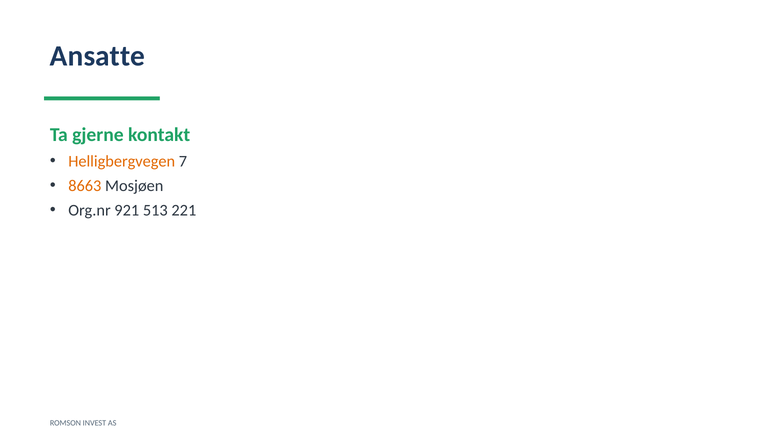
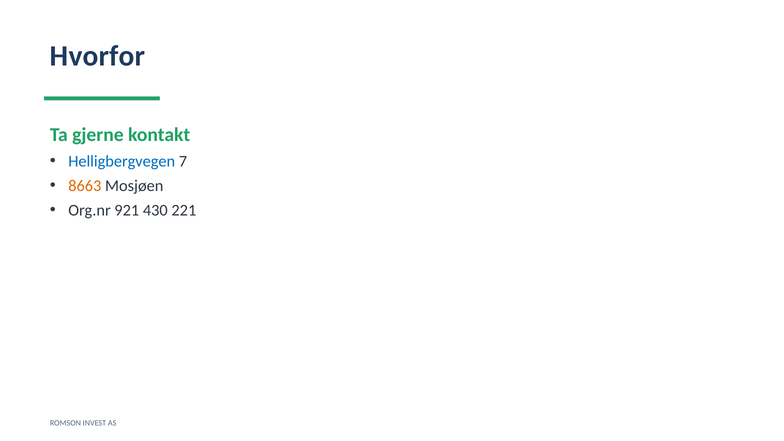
Ansatte: Ansatte -> Hvorfor
Helligbergvegen colour: orange -> blue
513: 513 -> 430
